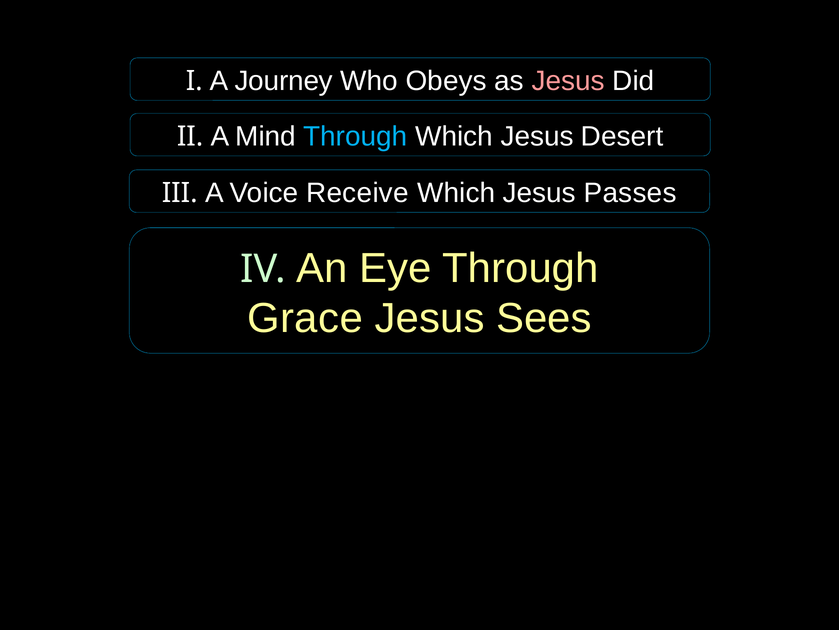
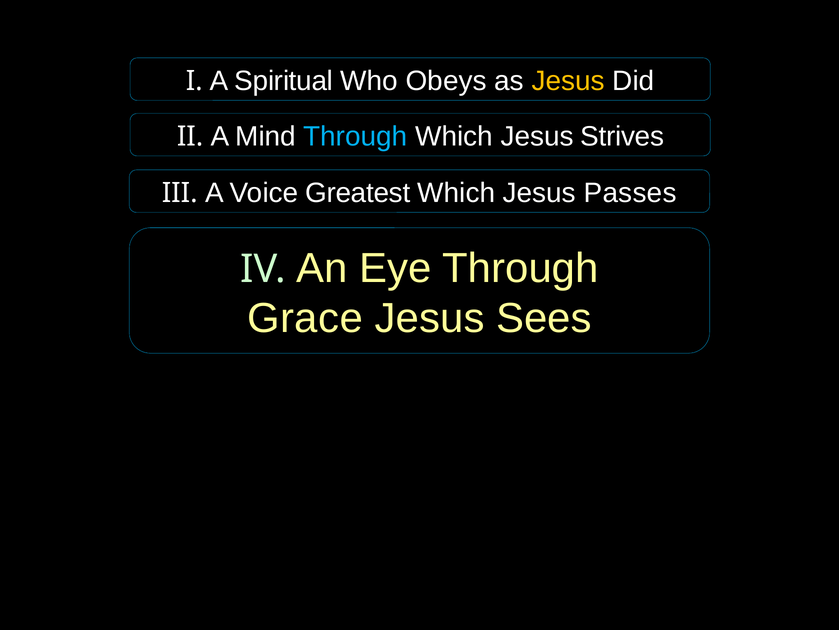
Journey: Journey -> Spiritual
Jesus at (568, 81) colour: pink -> yellow
Desert: Desert -> Strives
Receive: Receive -> Greatest
